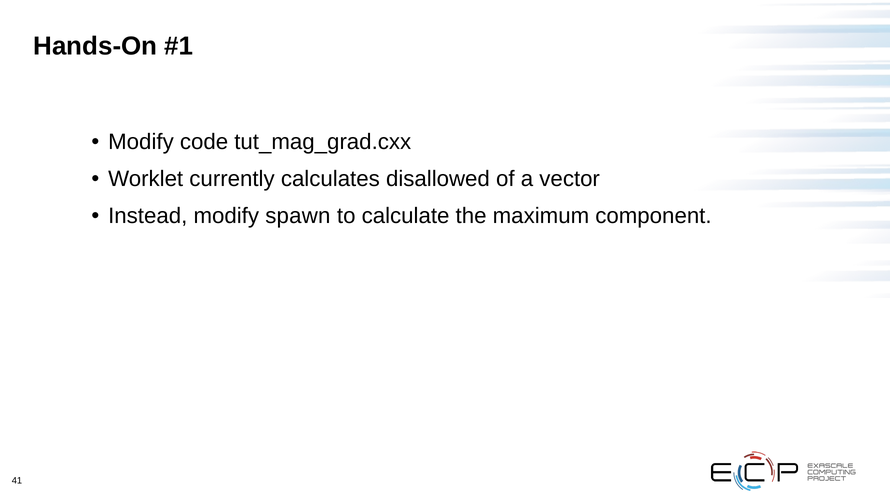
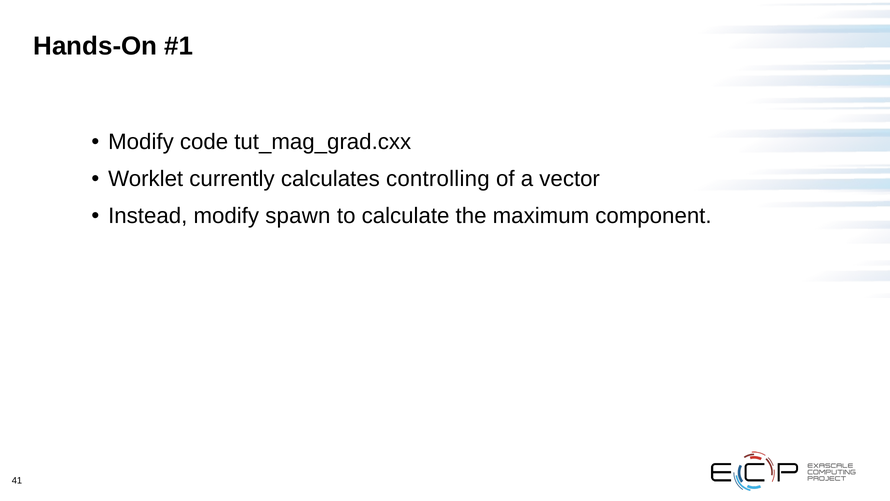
disallowed: disallowed -> controlling
